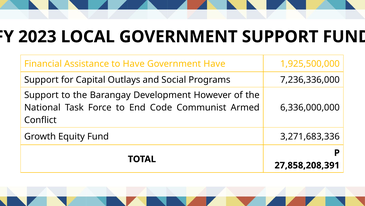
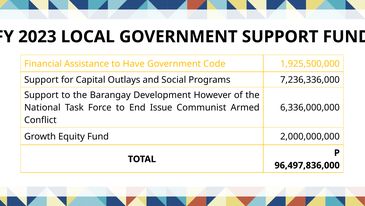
Government Have: Have -> Code
Code: Code -> Issue
3,271,683,336: 3,271,683,336 -> 2,000,000,000
27,858,208,391: 27,858,208,391 -> 96,497,836,000
